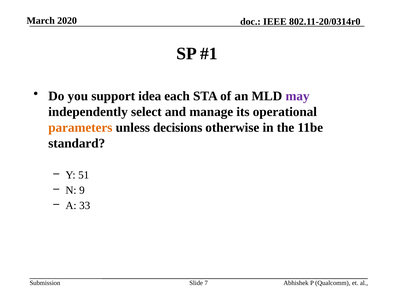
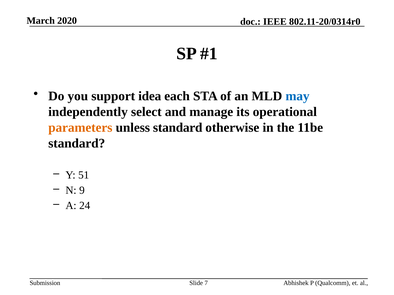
may colour: purple -> blue
unless decisions: decisions -> standard
33: 33 -> 24
